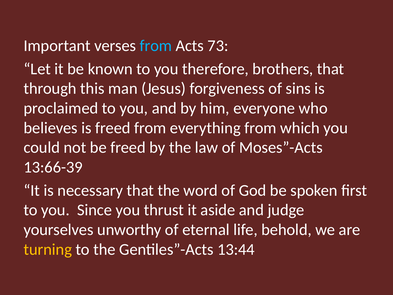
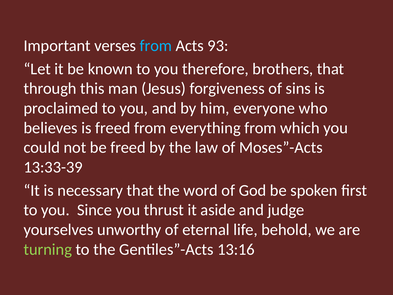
73: 73 -> 93
13:66-39: 13:66-39 -> 13:33-39
turning colour: yellow -> light green
13:44: 13:44 -> 13:16
